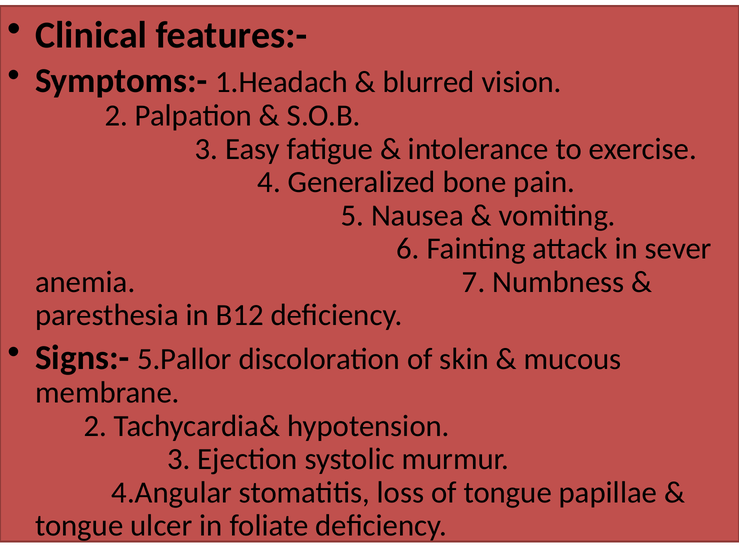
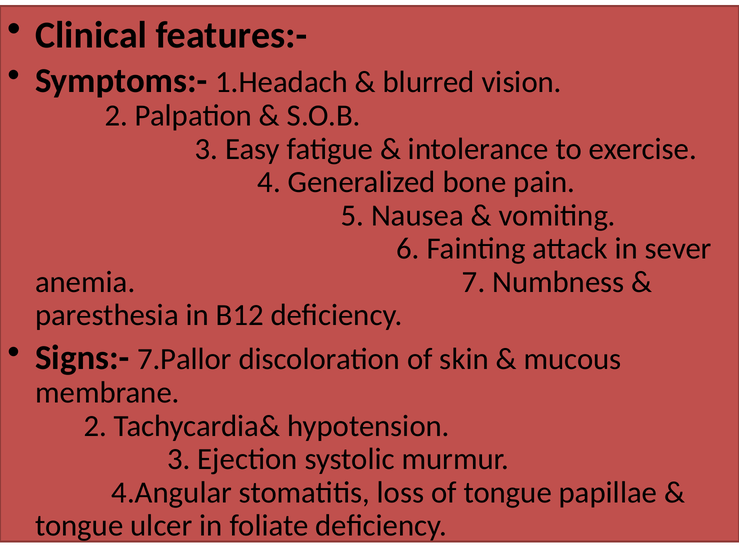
5.Pallor: 5.Pallor -> 7.Pallor
